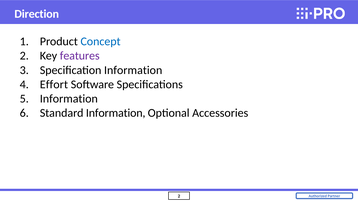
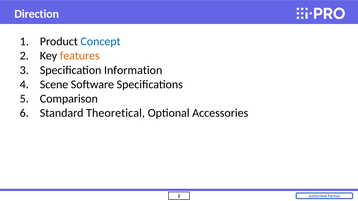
features colour: purple -> orange
Effort: Effort -> Scene
Information at (69, 99): Information -> Comparison
Standard Information: Information -> Theoretical
